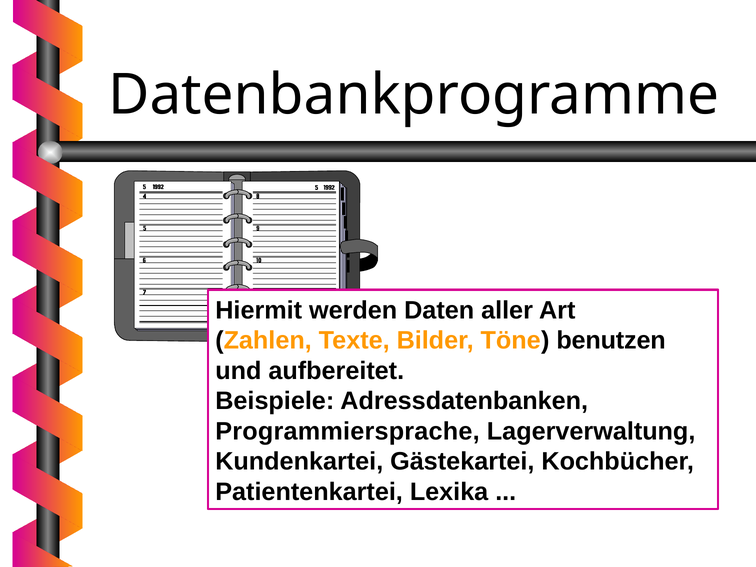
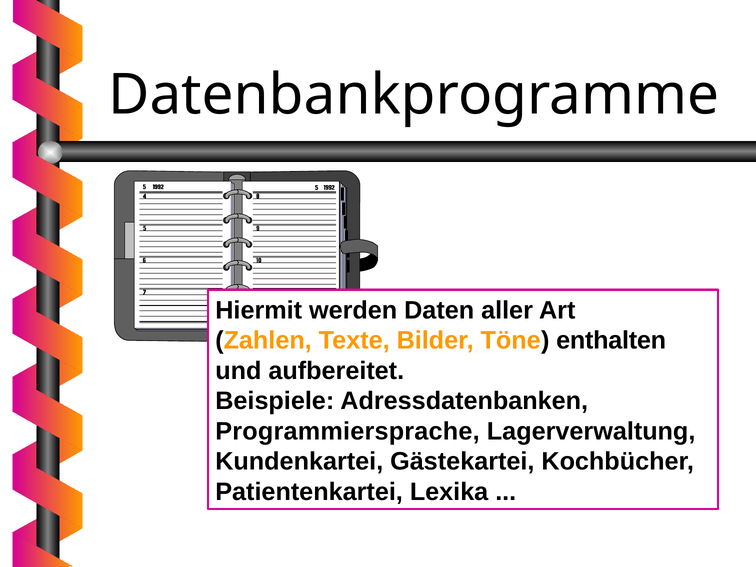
benutzen: benutzen -> enthalten
